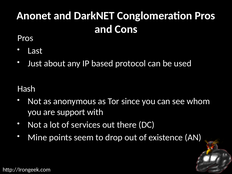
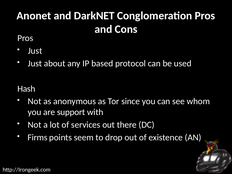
Last at (35, 51): Last -> Just
Mine: Mine -> Firms
